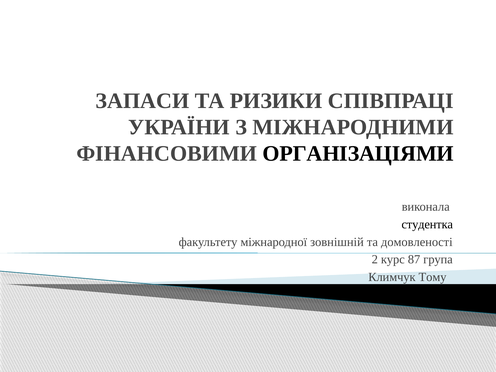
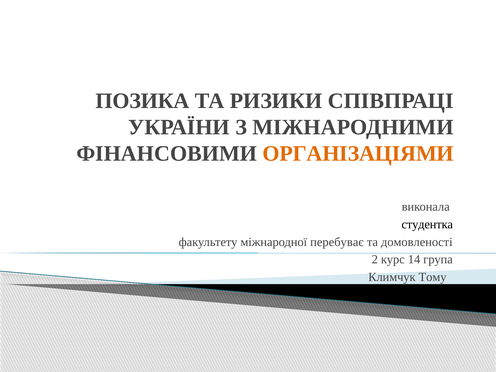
ЗАПАСИ: ЗАПАСИ -> ПОЗИКА
ОРГАНІЗАЦІЯМИ colour: black -> orange
зовнішній: зовнішній -> перебуває
87: 87 -> 14
